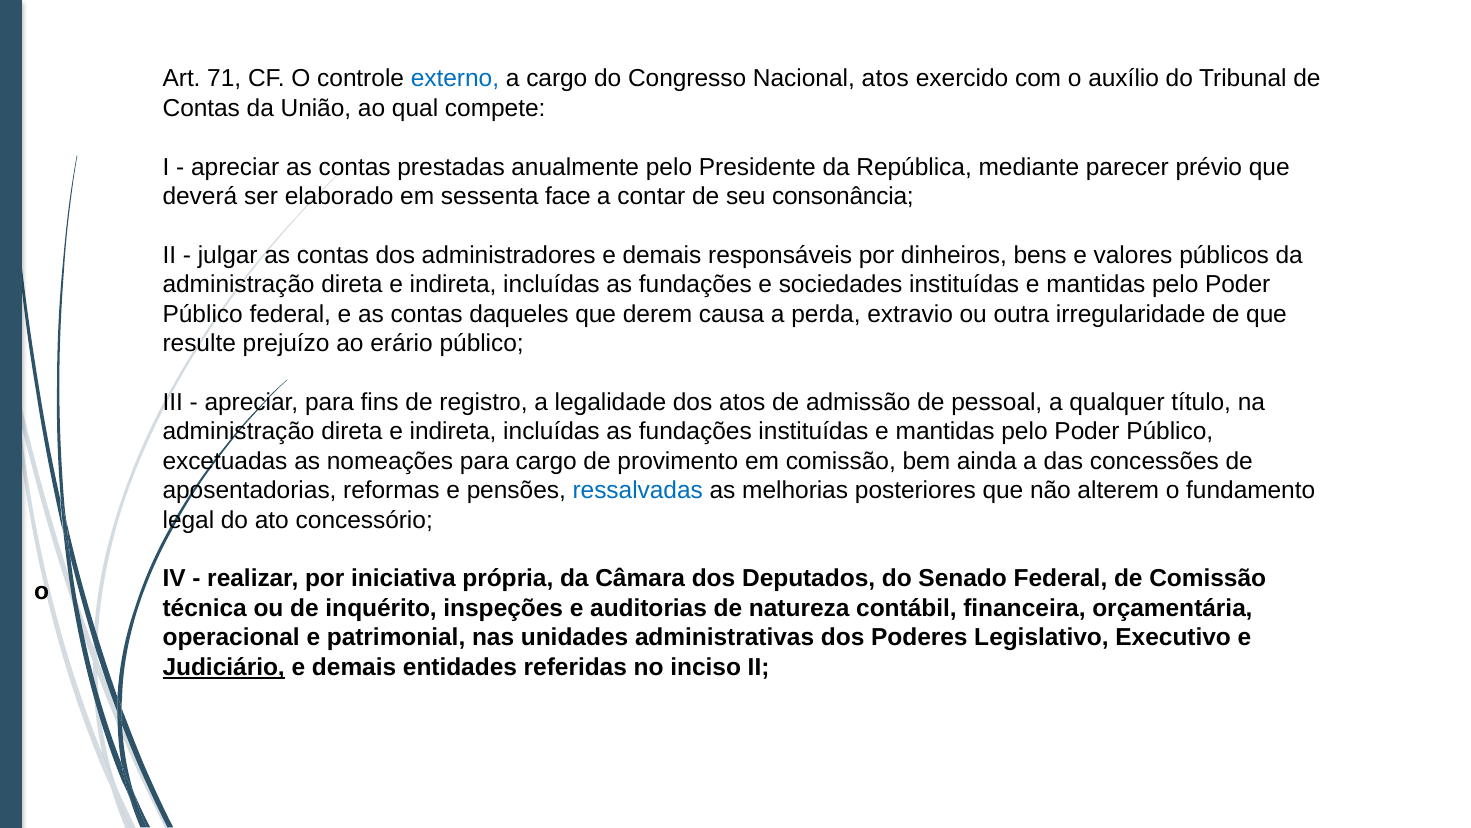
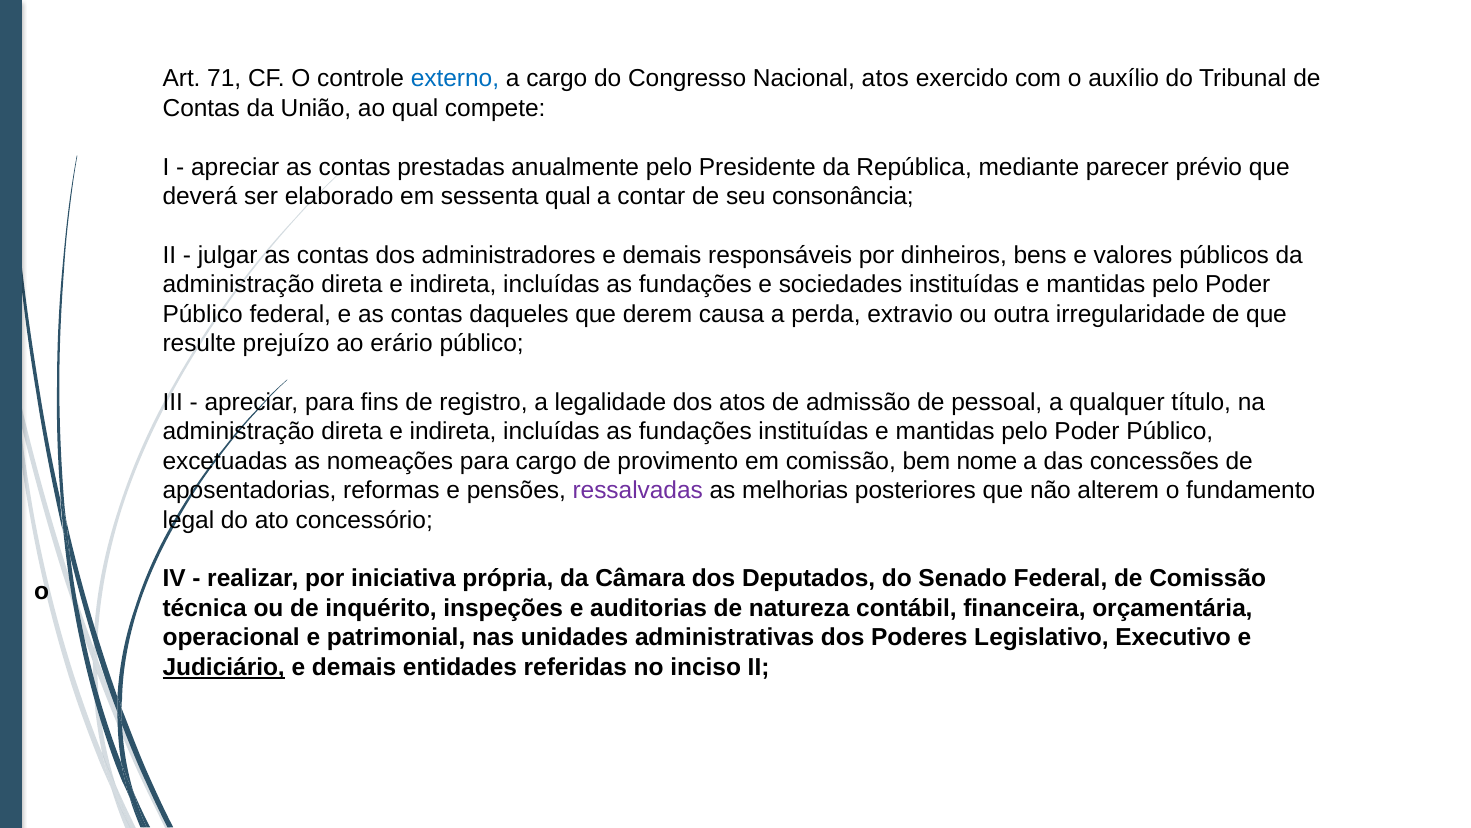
sessenta face: face -> qual
ainda: ainda -> nome
ressalvadas colour: blue -> purple
